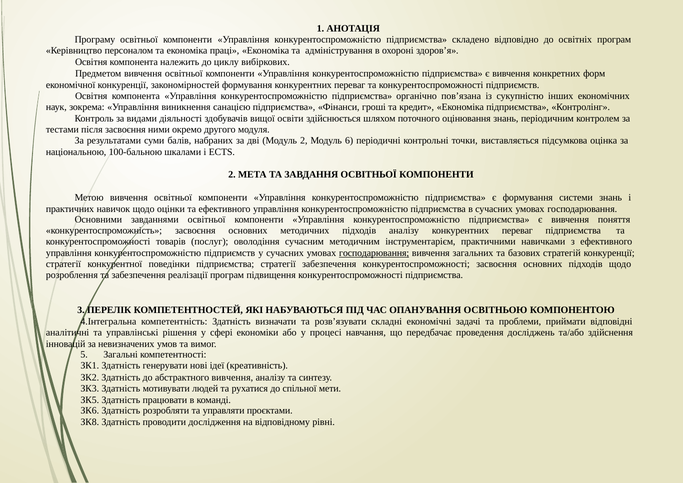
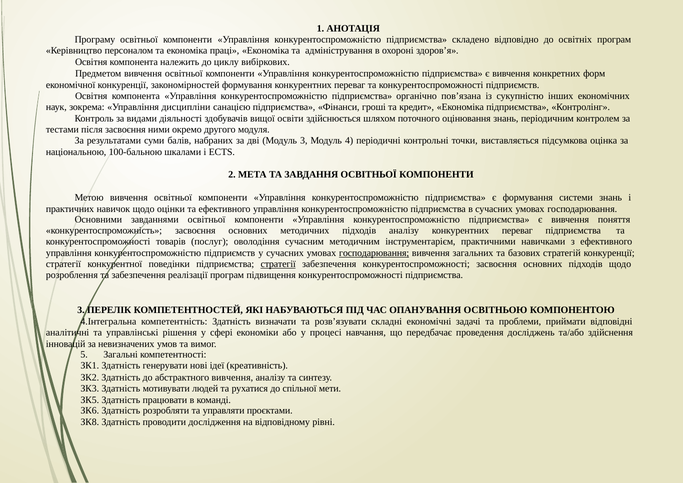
виникнення: виникнення -> дисципліни
Модуль 2: 2 -> 3
6: 6 -> 4
стратегії at (278, 264) underline: none -> present
